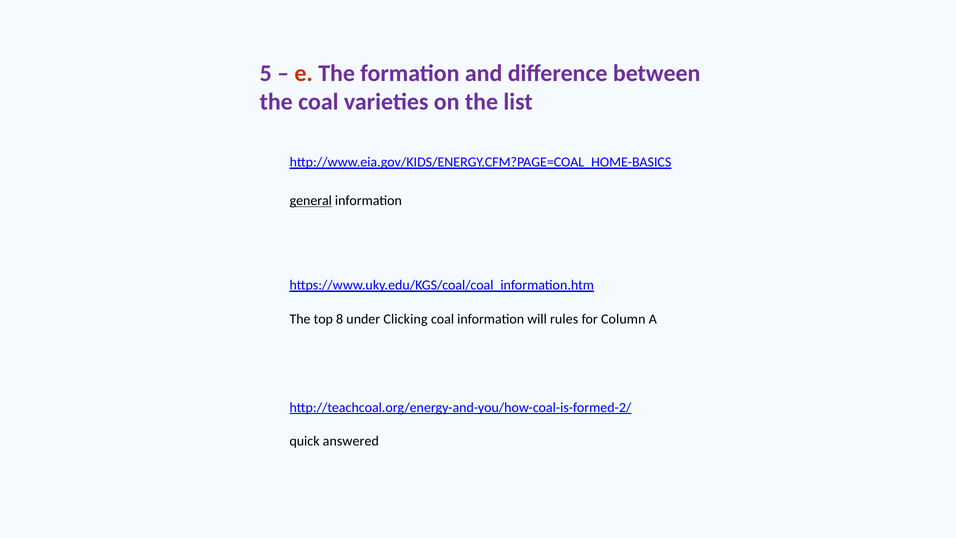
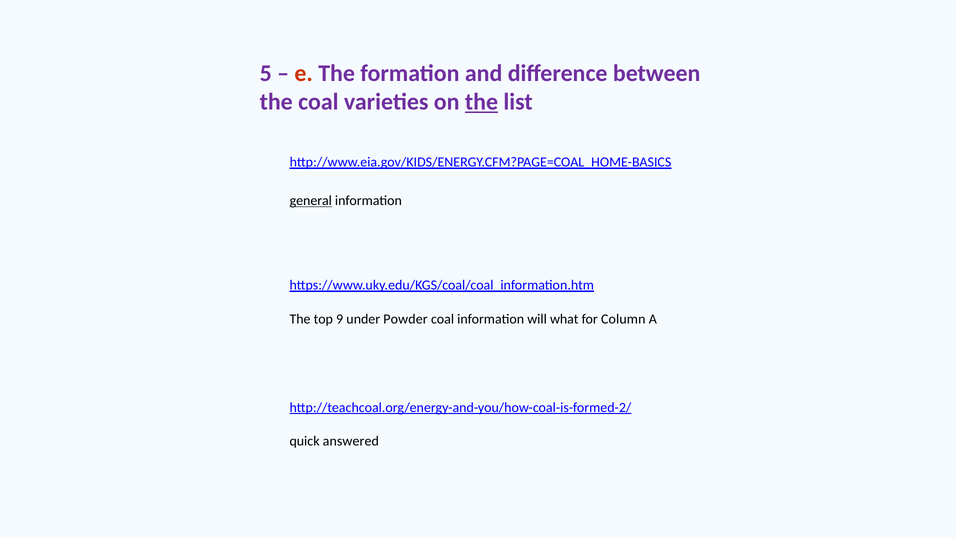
the at (482, 102) underline: none -> present
8: 8 -> 9
Clicking: Clicking -> Powder
rules: rules -> what
